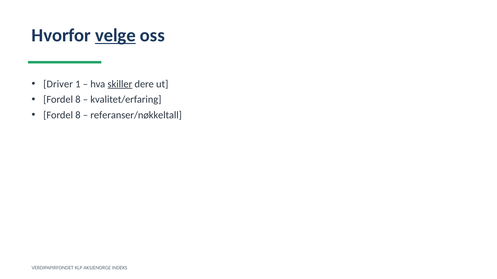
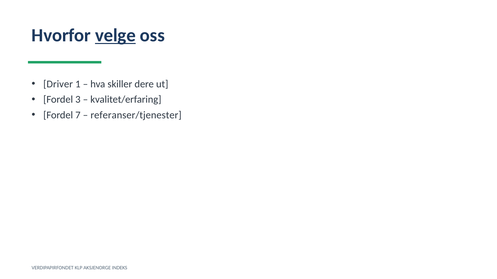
skiller underline: present -> none
8 at (78, 100): 8 -> 3
8 at (78, 115): 8 -> 7
referanser/nøkkeltall: referanser/nøkkeltall -> referanser/tjenester
